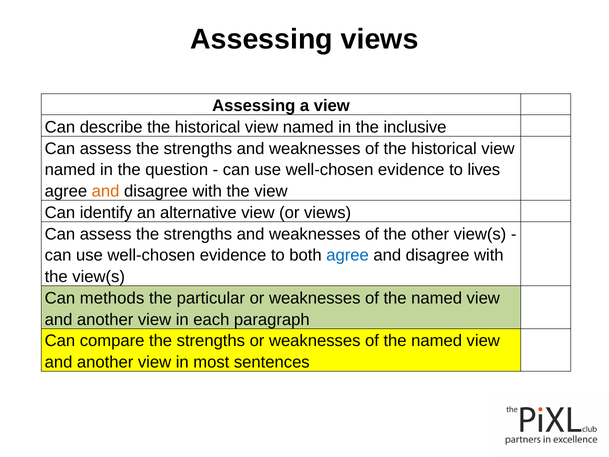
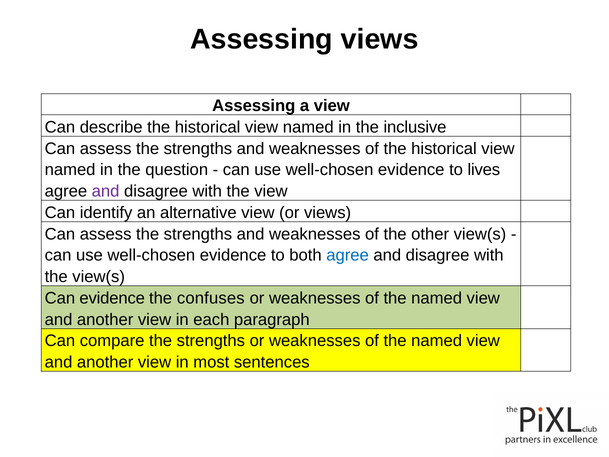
and at (106, 191) colour: orange -> purple
Can methods: methods -> evidence
particular: particular -> confuses
